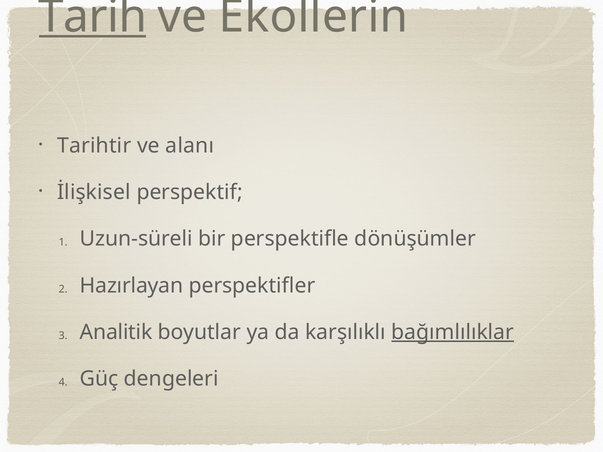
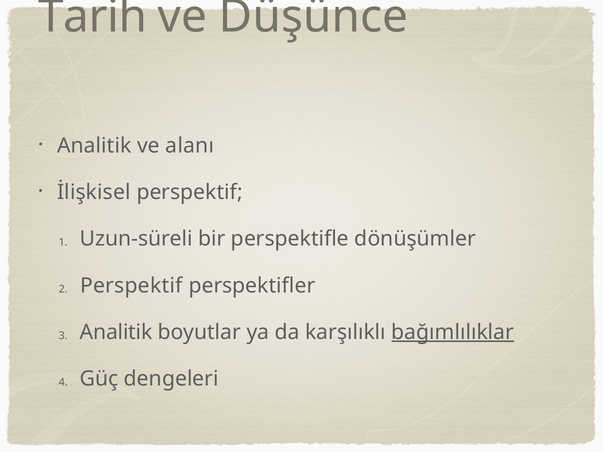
Tarih underline: present -> none
Ekollerin: Ekollerin -> Düşünce
Tarihtir at (94, 146): Tarihtir -> Analitik
Hazırlayan at (132, 286): Hazırlayan -> Perspektif
